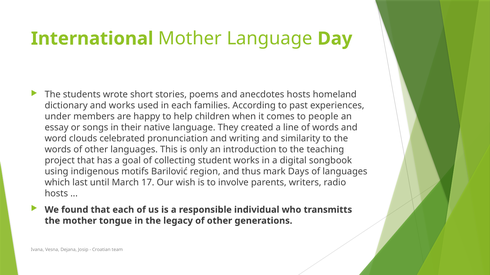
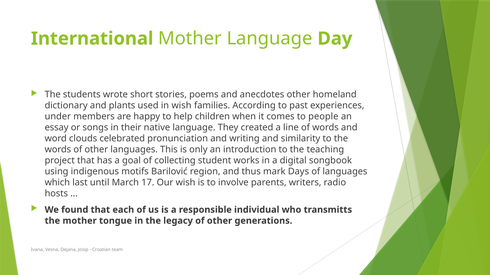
anecdotes hosts: hosts -> other
and works: works -> plants
in each: each -> wish
